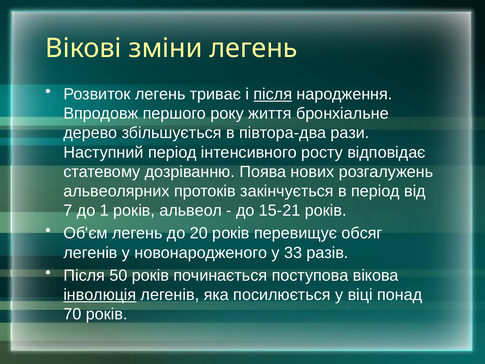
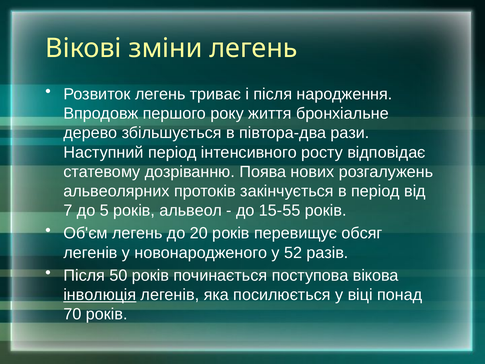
після at (273, 94) underline: present -> none
1: 1 -> 5
15-21: 15-21 -> 15-55
33: 33 -> 52
